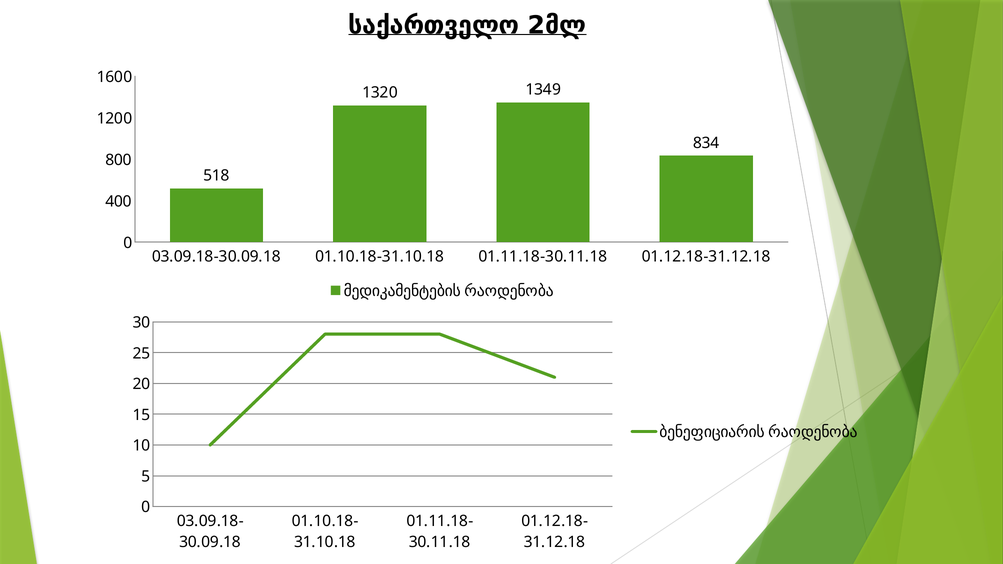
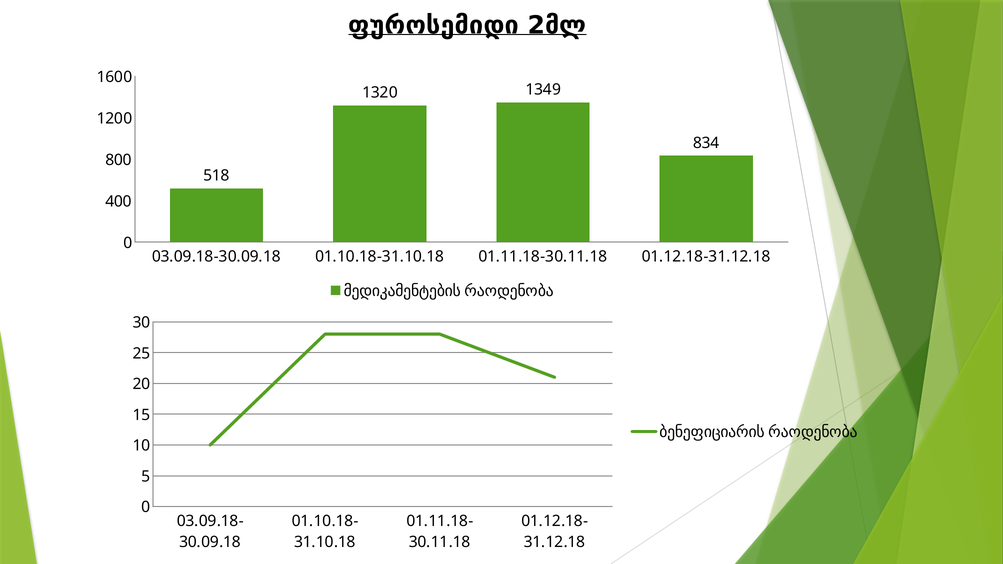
საქართველო: საქართველო -> ფუროსემიდი
